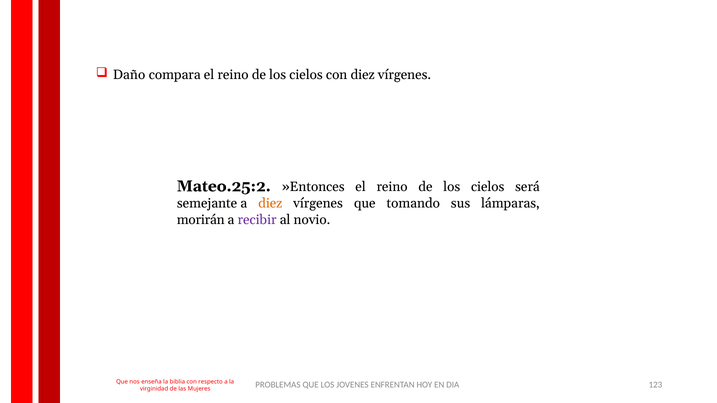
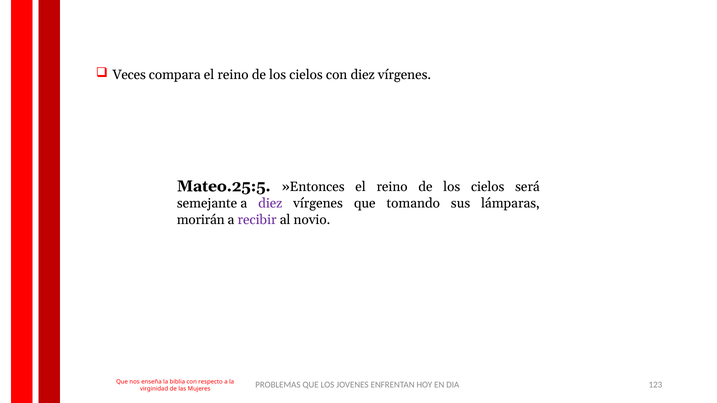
Daño: Daño -> Veces
Mateo.25:2: Mateo.25:2 -> Mateo.25:5
diez at (270, 204) colour: orange -> purple
